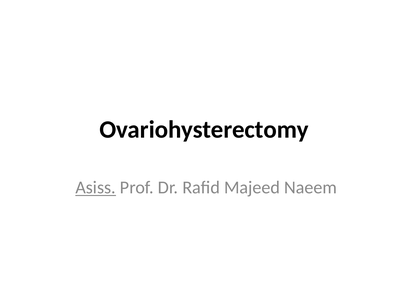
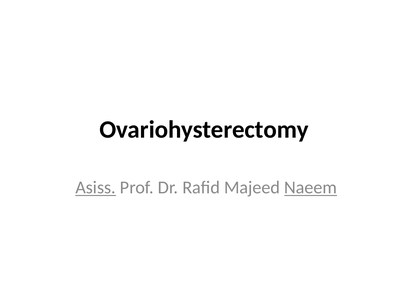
Naeem underline: none -> present
